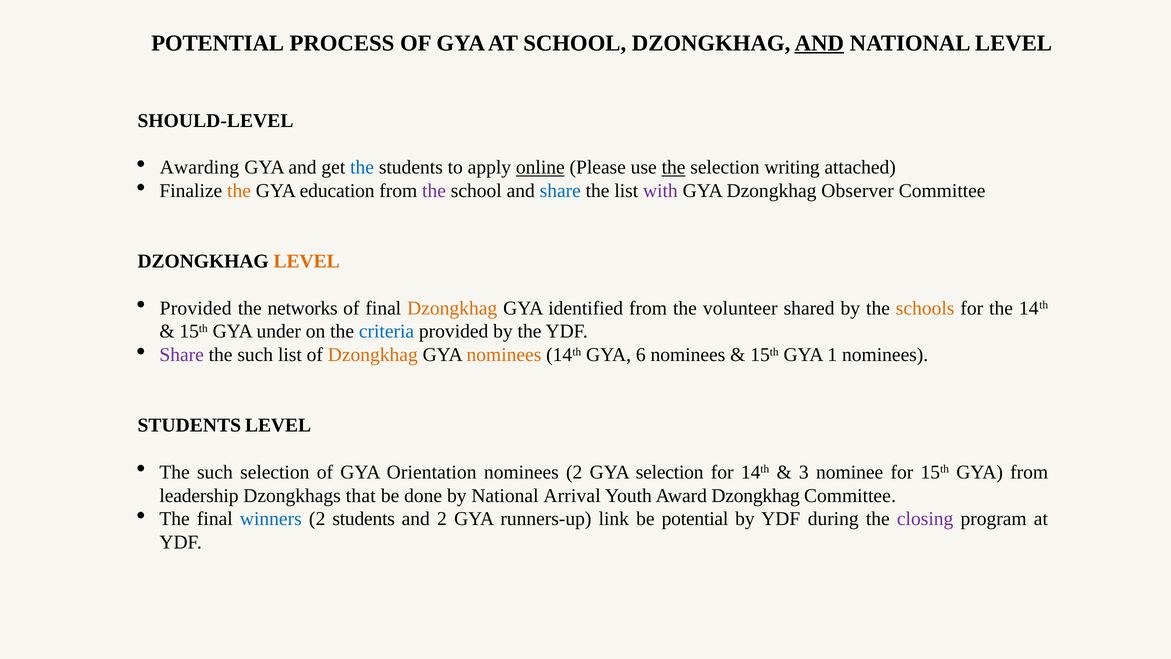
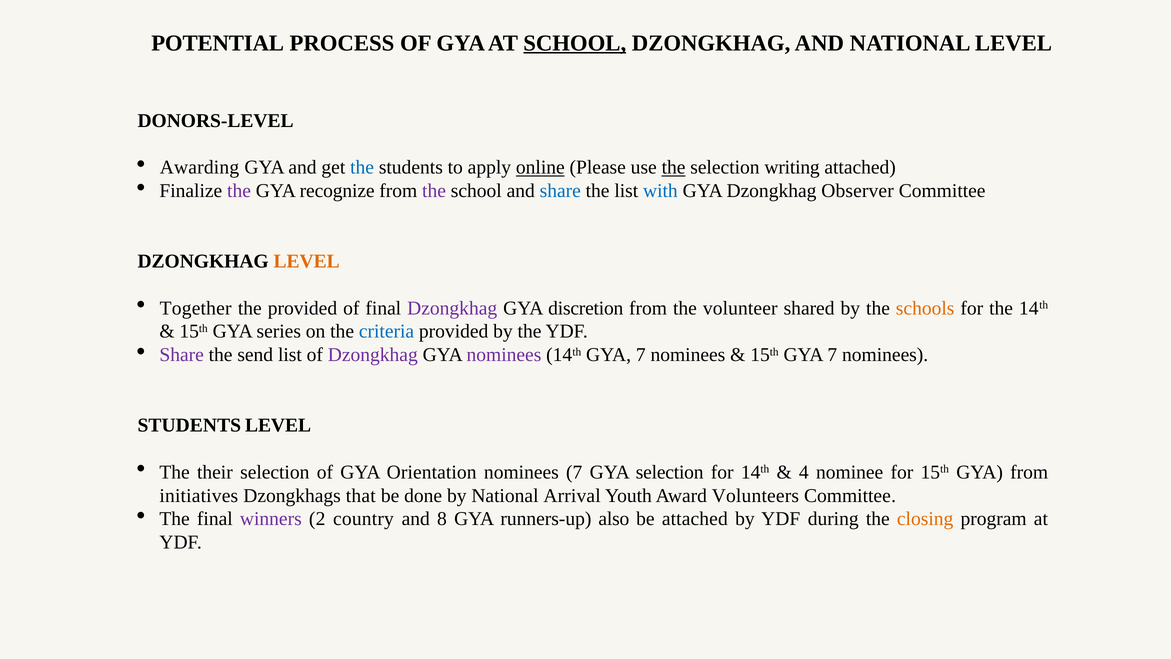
SCHOOL at (575, 43) underline: none -> present
AND at (819, 43) underline: present -> none
SHOULD-LEVEL: SHOULD-LEVEL -> DONORS-LEVEL
the at (239, 191) colour: orange -> purple
education: education -> recognize
with colour: purple -> blue
Provided at (196, 308): Provided -> Together
the networks: networks -> provided
Dzongkhag at (452, 308) colour: orange -> purple
identified: identified -> discretion
under: under -> series
such at (255, 355): such -> send
Dzongkhag at (373, 355) colour: orange -> purple
nominees at (504, 355) colour: orange -> purple
14th GYA 6: 6 -> 7
15th GYA 1: 1 -> 7
such at (215, 472): such -> their
nominees 2: 2 -> 7
3: 3 -> 4
leadership: leadership -> initiatives
Award Dzongkhag: Dzongkhag -> Volunteers
winners colour: blue -> purple
2 students: students -> country
and 2: 2 -> 8
link: link -> also
be potential: potential -> attached
closing colour: purple -> orange
